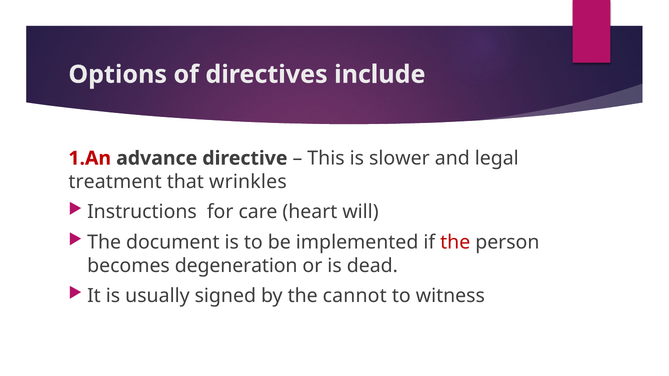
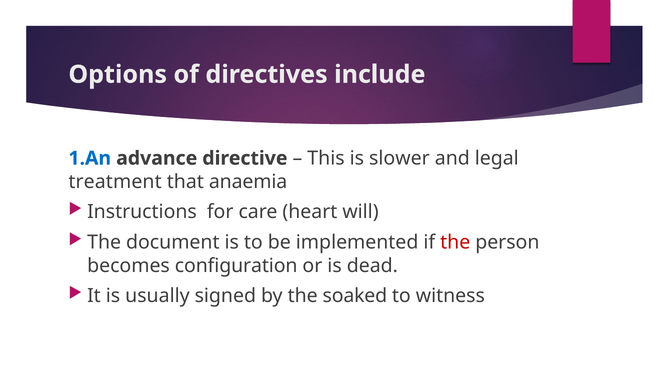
1.An colour: red -> blue
wrinkles: wrinkles -> anaemia
degeneration: degeneration -> configuration
cannot: cannot -> soaked
